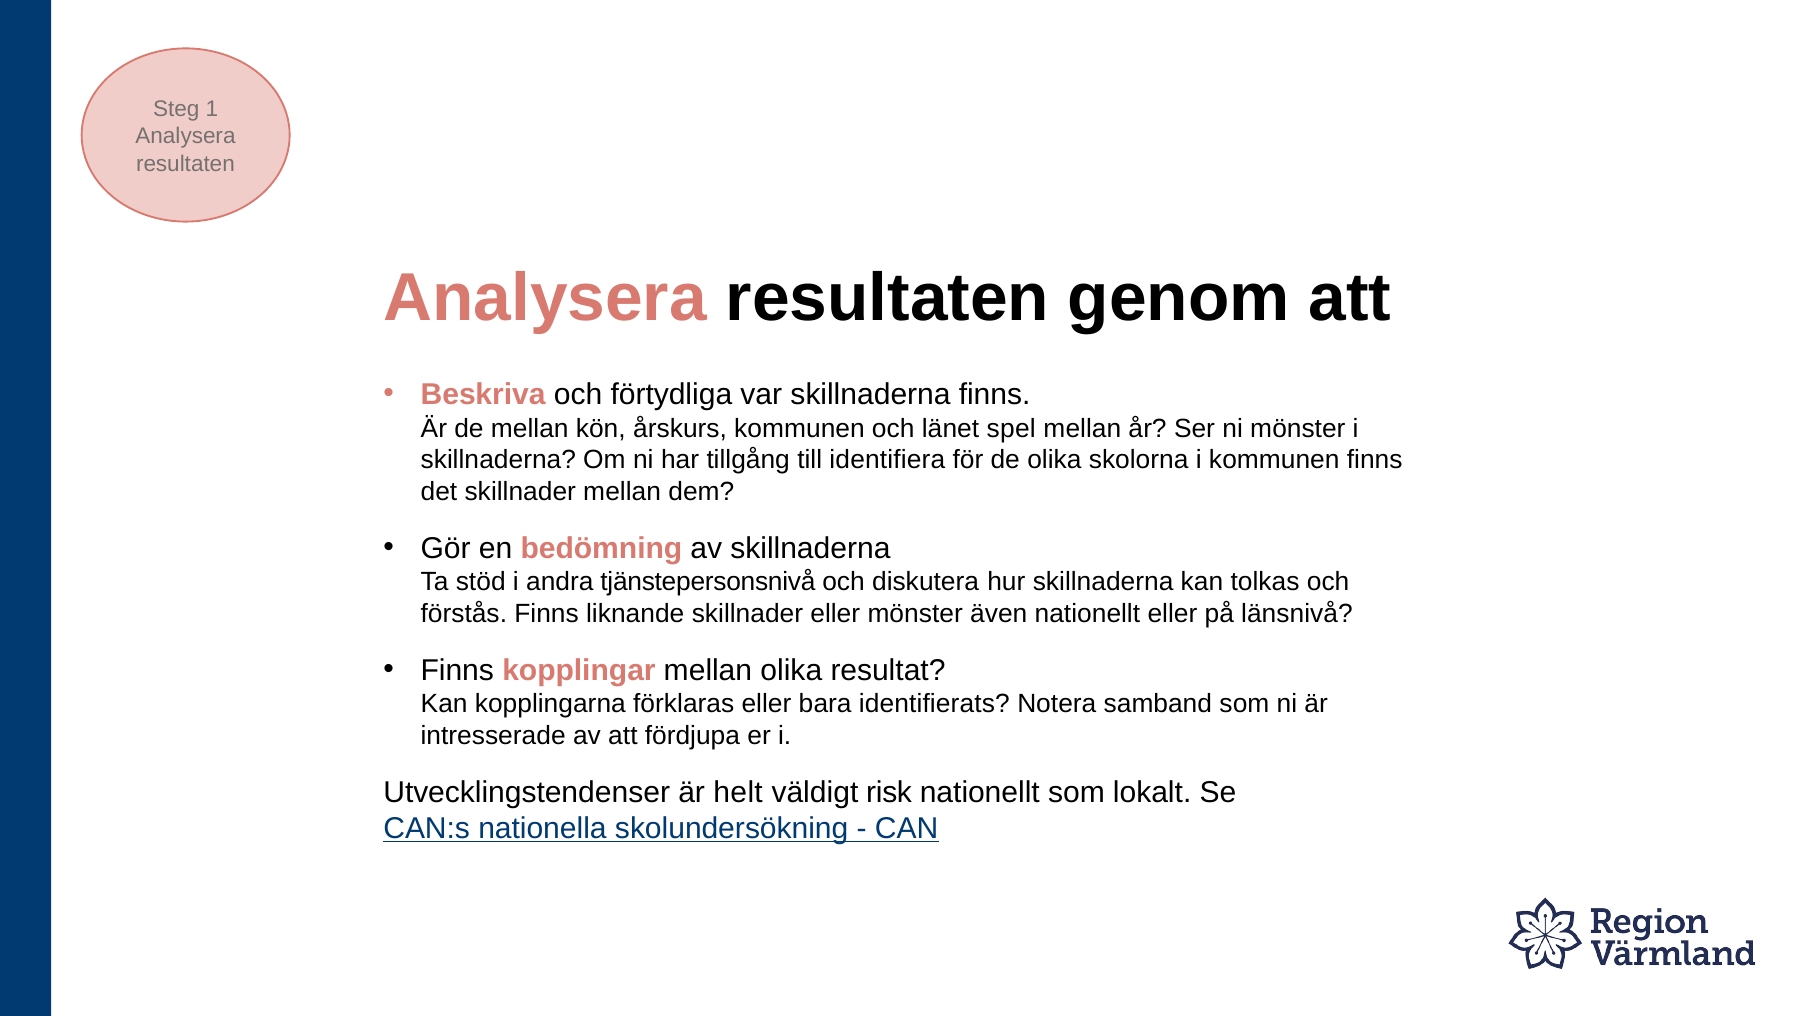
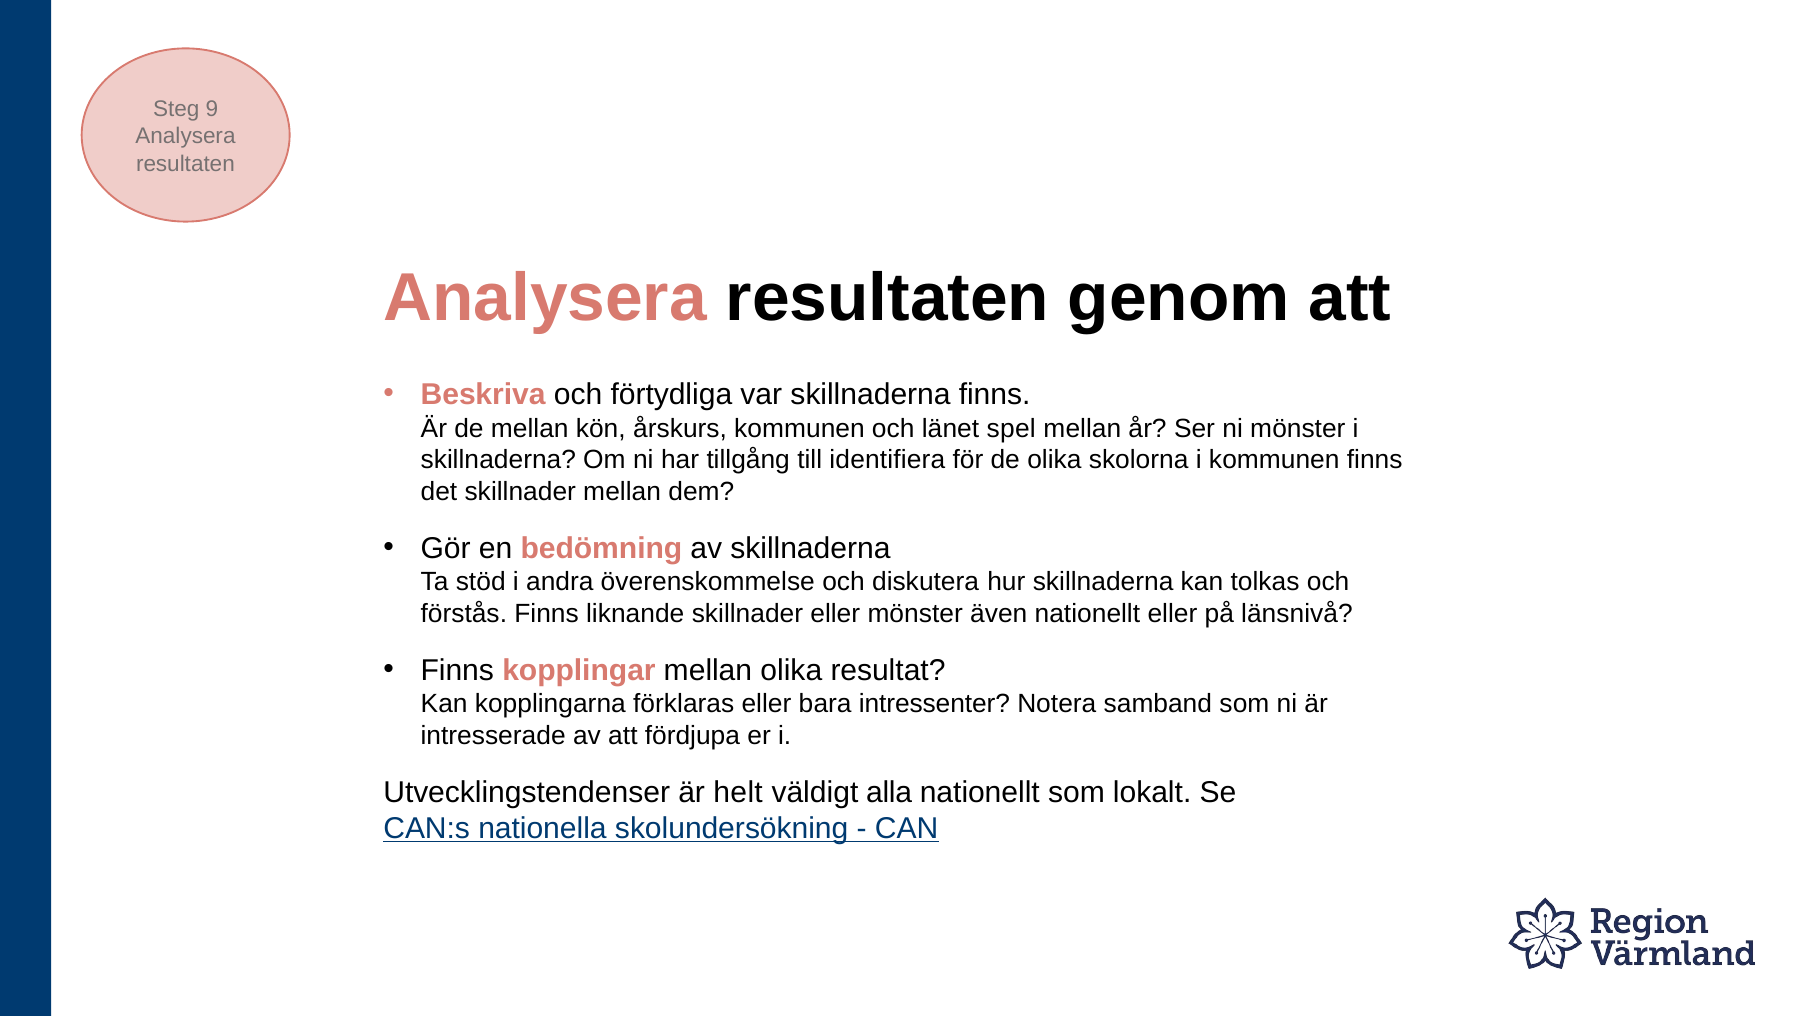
1: 1 -> 9
tjänstepersonsnivå: tjänstepersonsnivå -> överenskommelse
identifierats: identifierats -> intressenter
risk: risk -> alla
